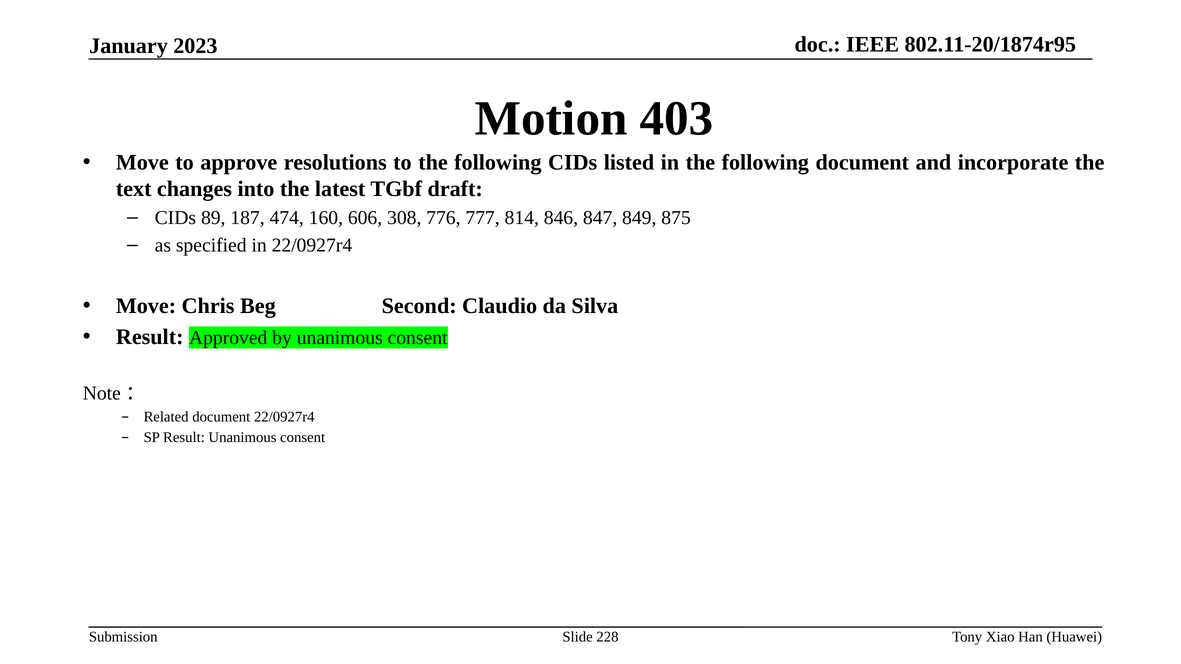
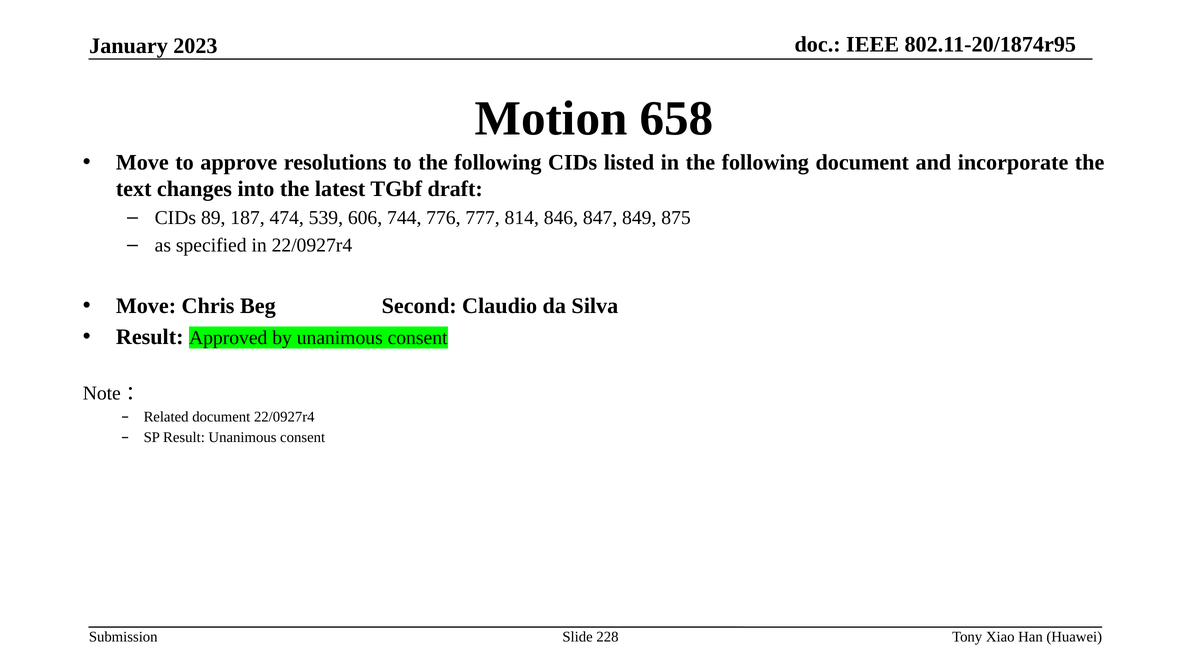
403: 403 -> 658
160: 160 -> 539
308: 308 -> 744
